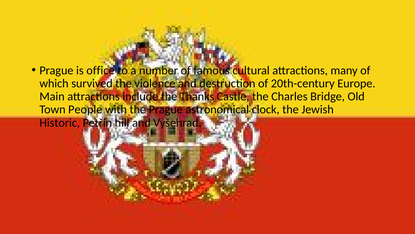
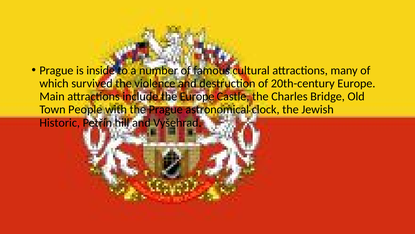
office: office -> inside
the Thanks: Thanks -> Europe
